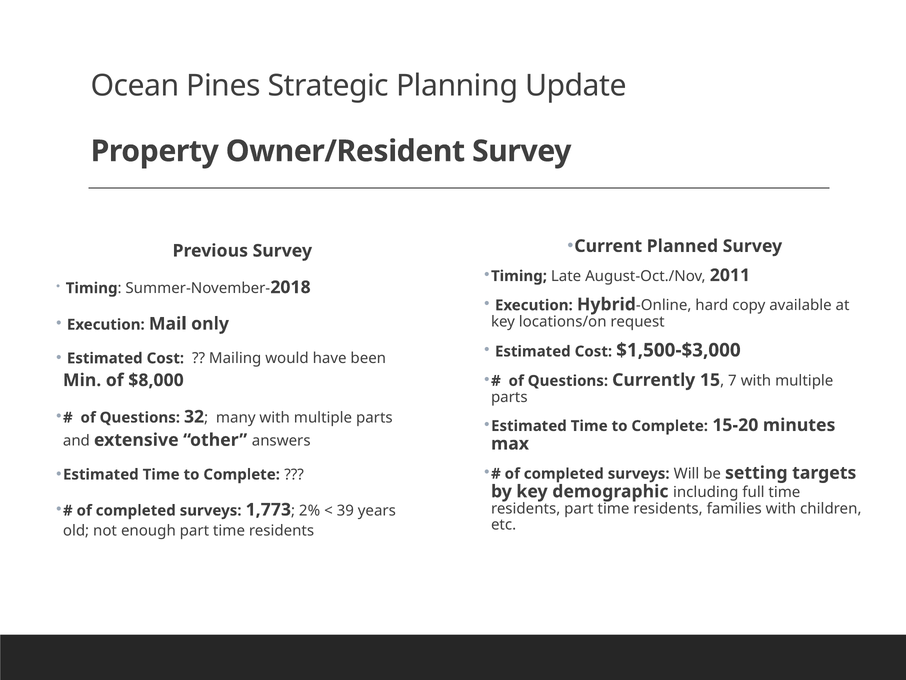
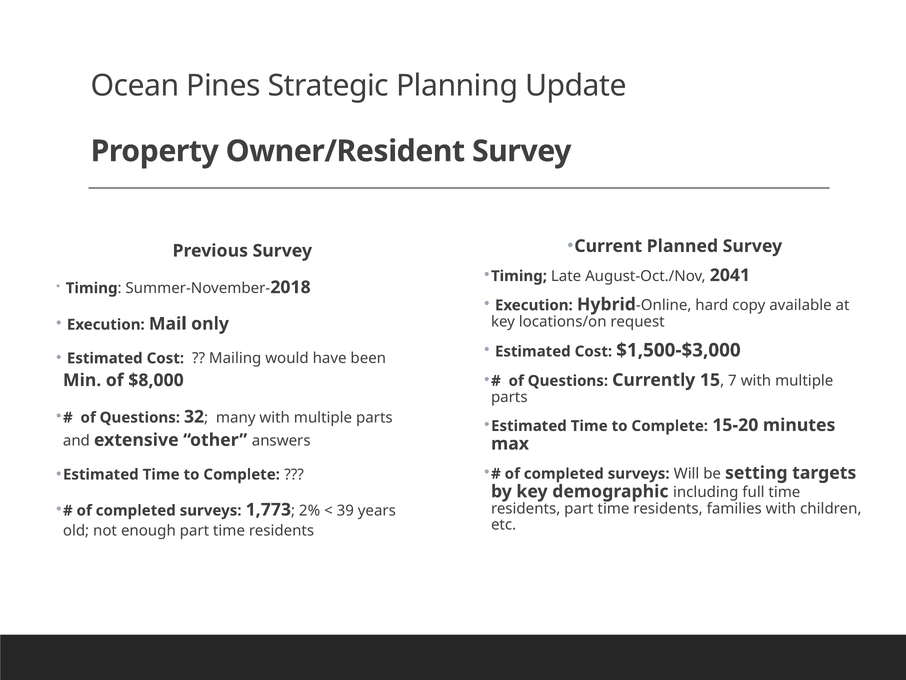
2011: 2011 -> 2041
